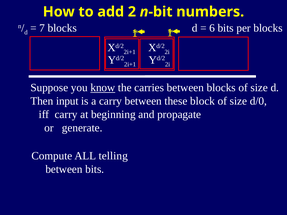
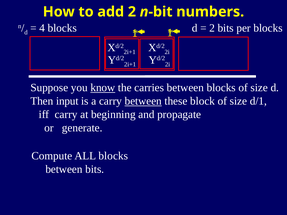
7: 7 -> 4
6 at (212, 28): 6 -> 2
between at (143, 101) underline: none -> present
d/0: d/0 -> d/1
ALL telling: telling -> blocks
